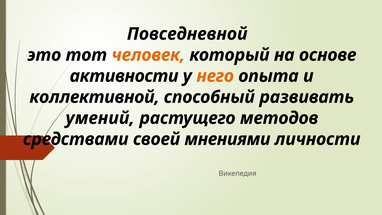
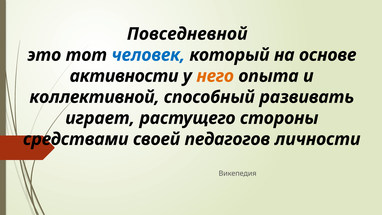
человек colour: orange -> blue
умений: умений -> играет
методов: методов -> стороны
мнениями: мнениями -> педагогов
